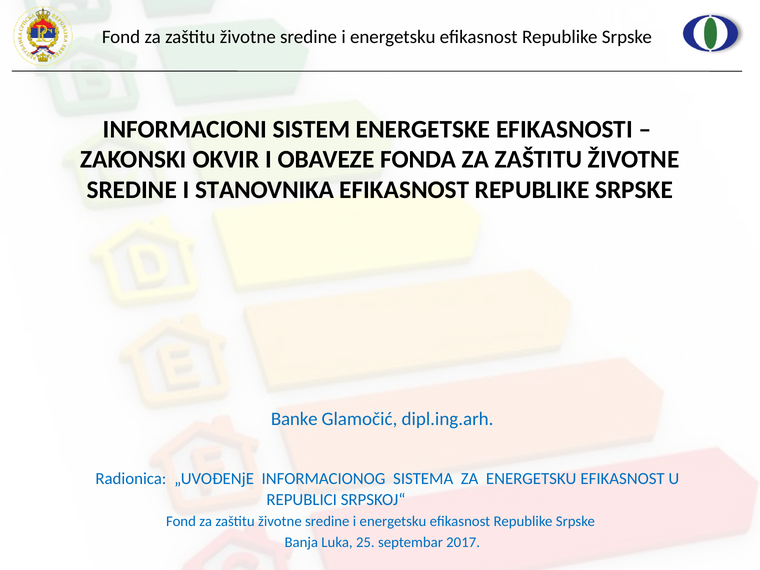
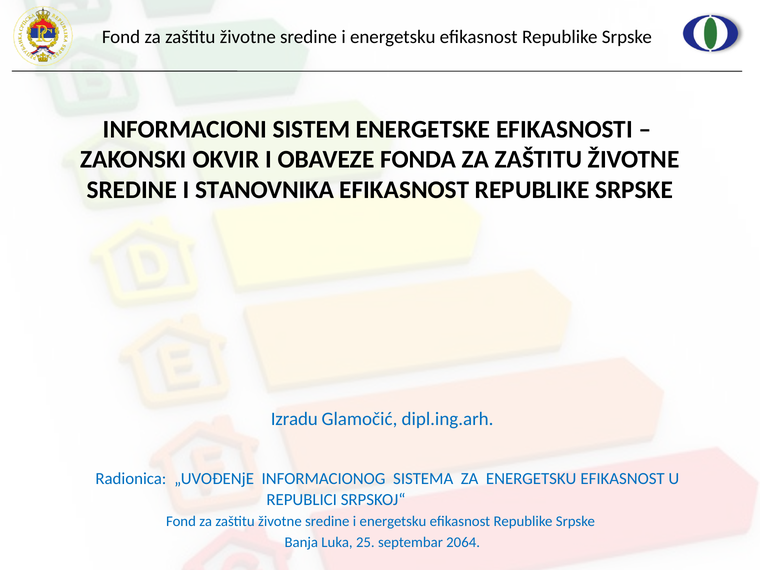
Banke: Banke -> Izradu
2017: 2017 -> 2064
